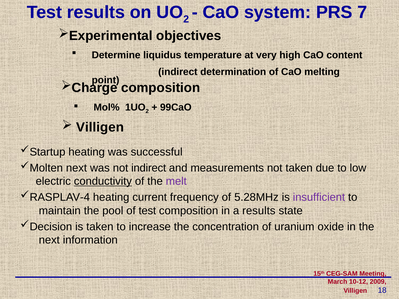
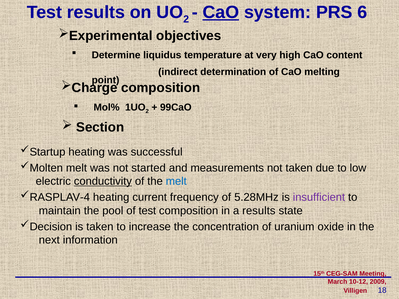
CaO at (221, 12) underline: none -> present
7: 7 -> 6
Villigen at (100, 127): Villigen -> Section
next at (76, 168): next -> melt
not indirect: indirect -> started
melt at (176, 181) colour: purple -> blue
